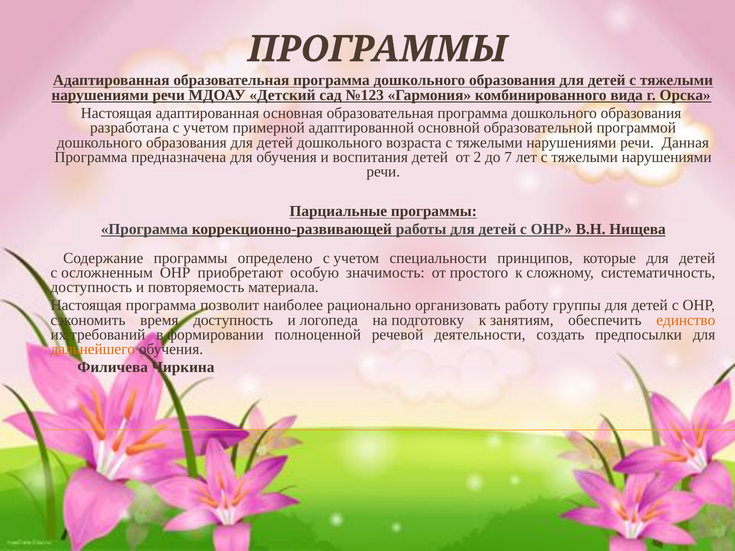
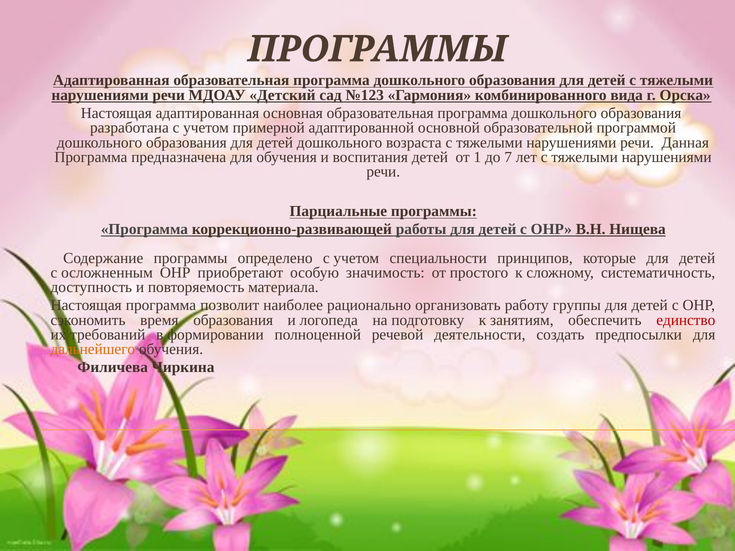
2: 2 -> 1
время доступность: доступность -> образования
единство colour: orange -> red
